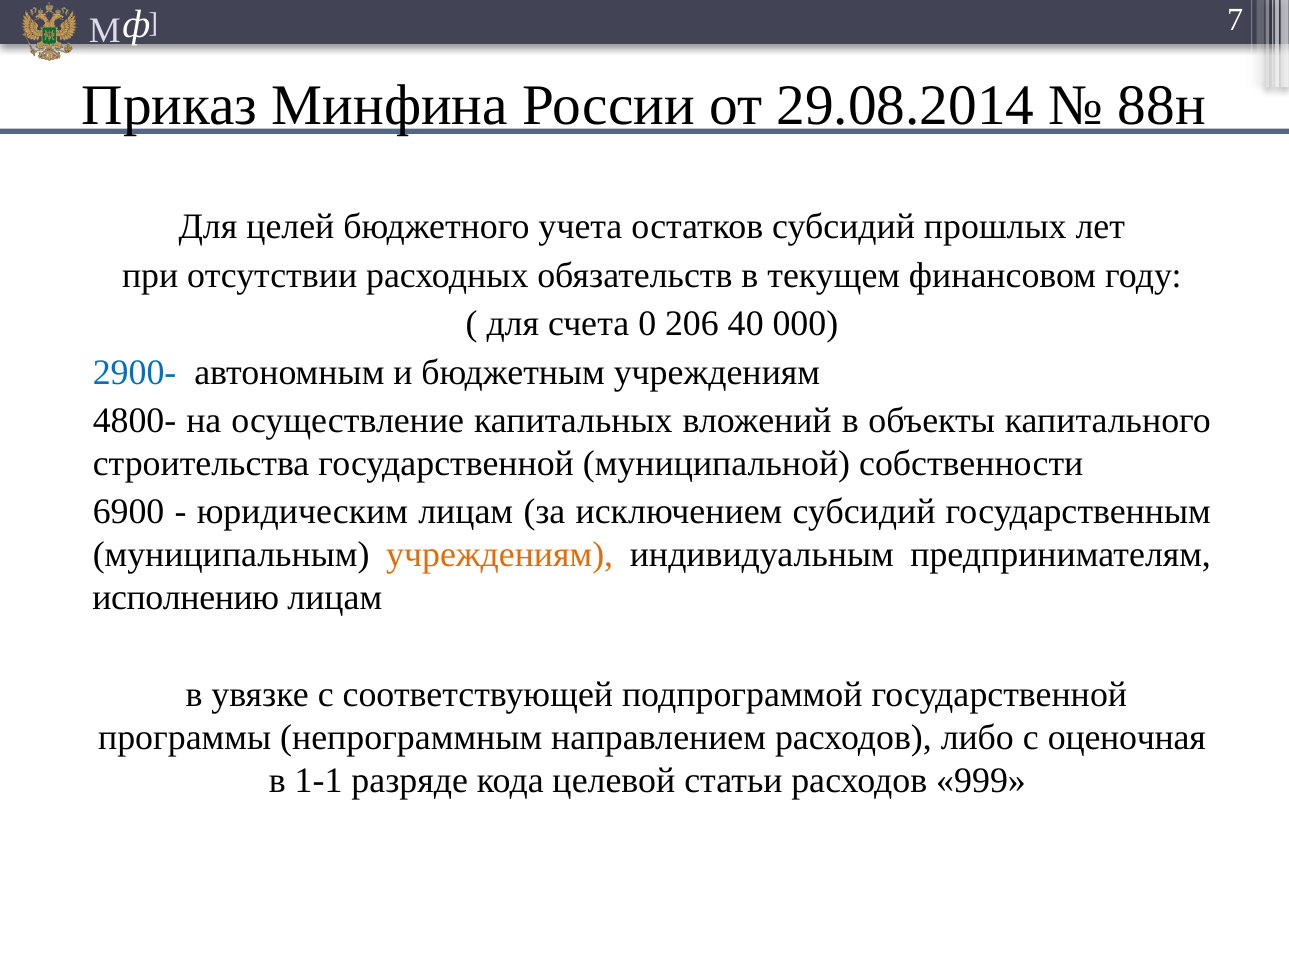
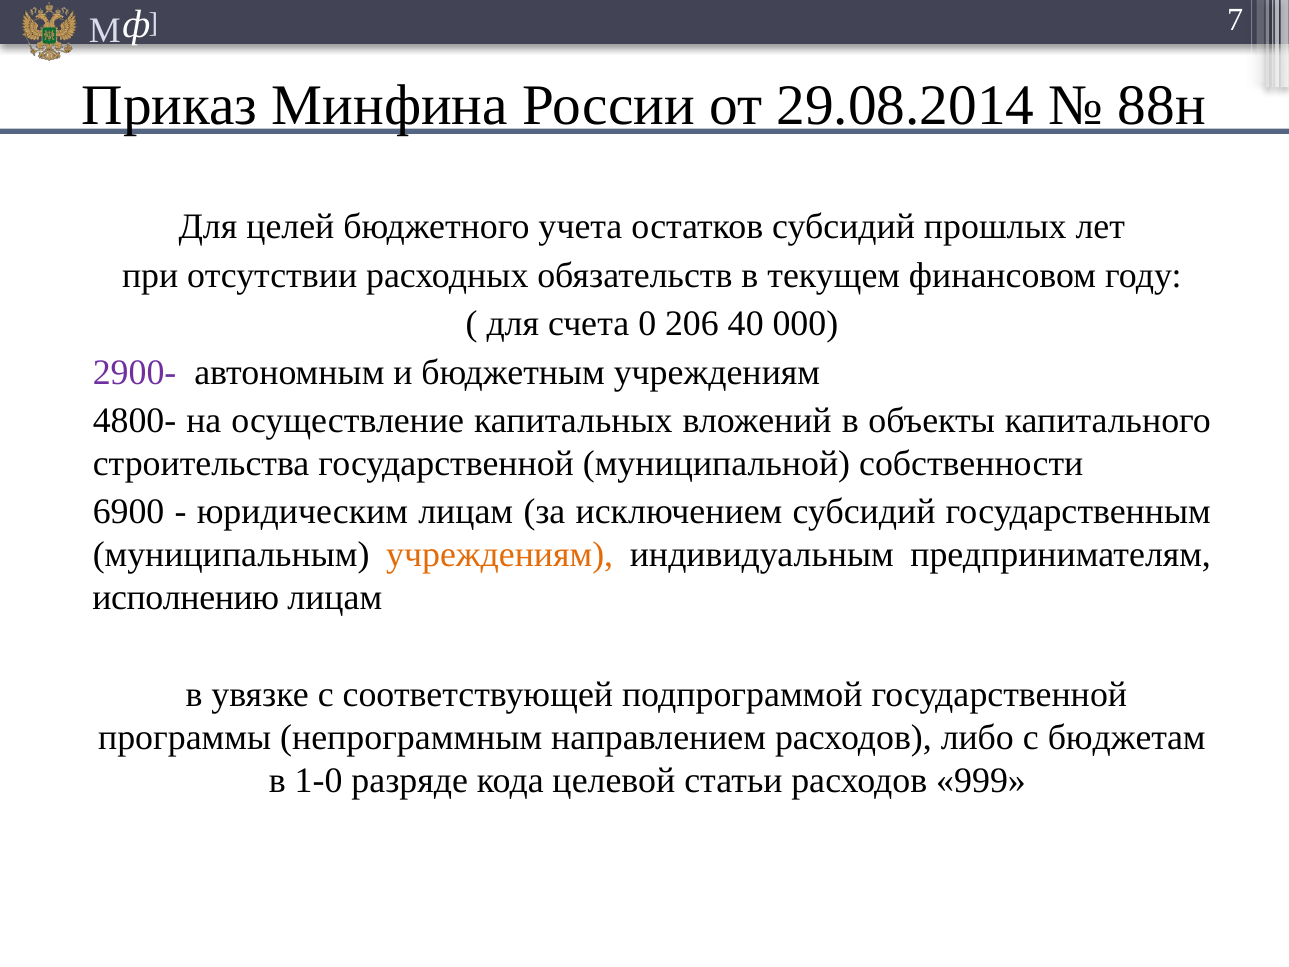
2900- colour: blue -> purple
оценочная: оценочная -> бюджетам
1-1: 1-1 -> 1-0
